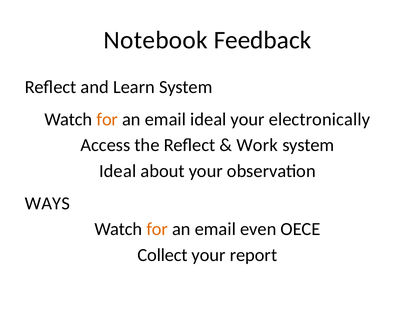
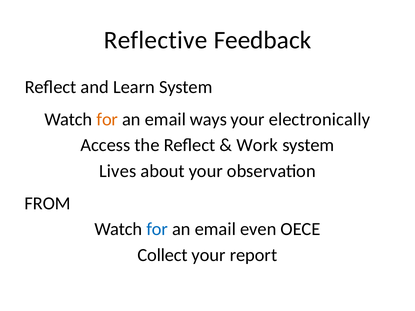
Notebook: Notebook -> Reflective
email ideal: ideal -> ways
Ideal at (118, 171): Ideal -> Lives
WAYS: WAYS -> FROM
for at (157, 229) colour: orange -> blue
